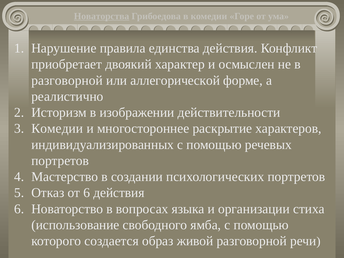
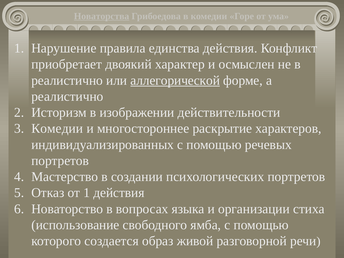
разговорной at (67, 80): разговорной -> реалистично
аллегорической underline: none -> present
от 6: 6 -> 1
